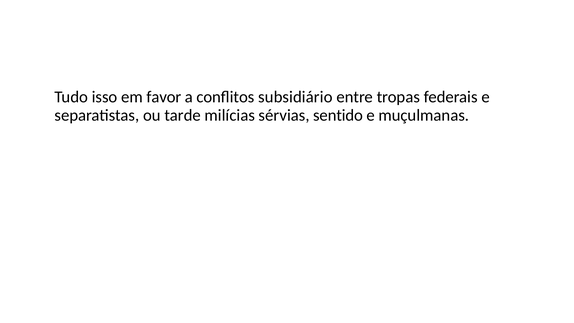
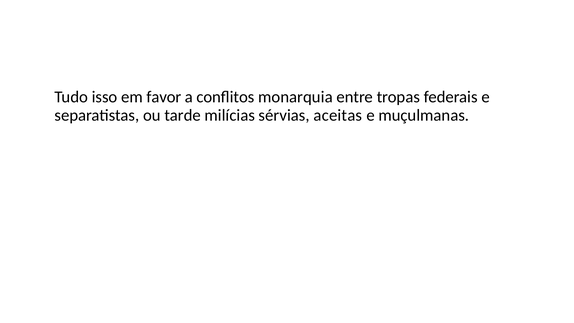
subsidiário: subsidiário -> monarquia
sentido: sentido -> aceitas
